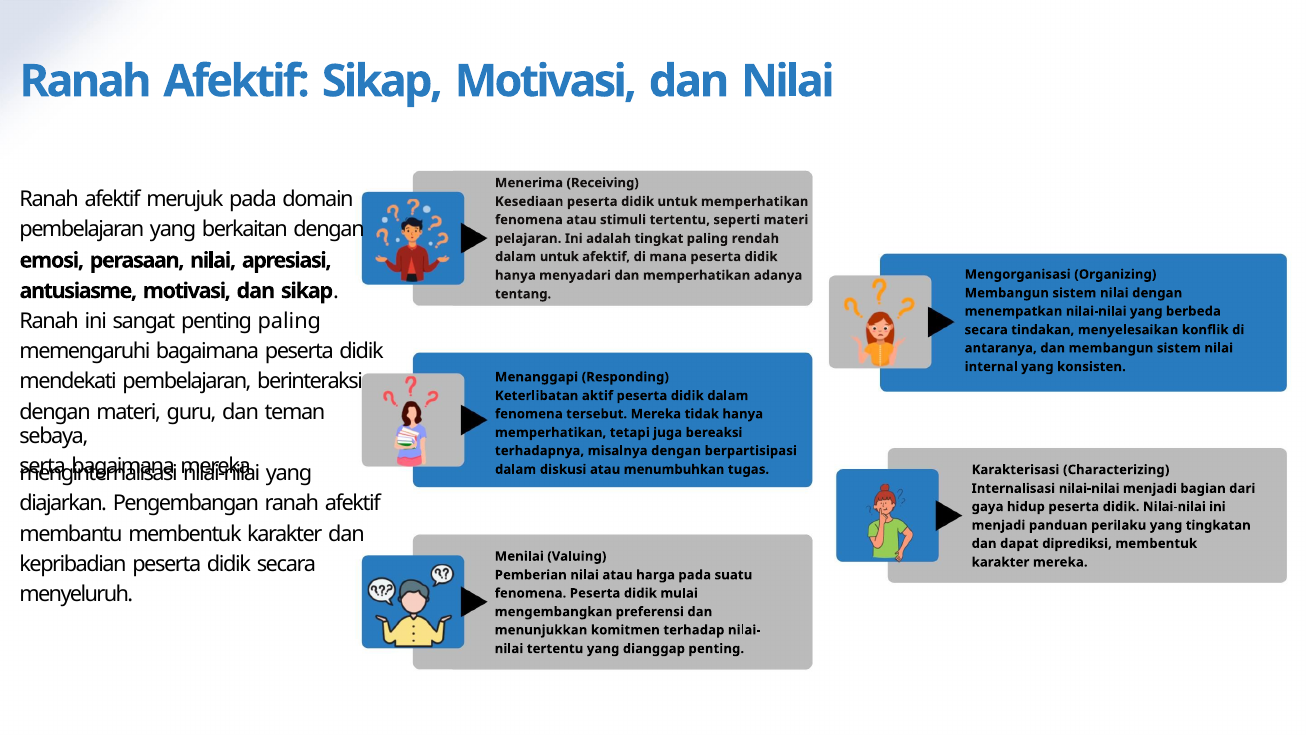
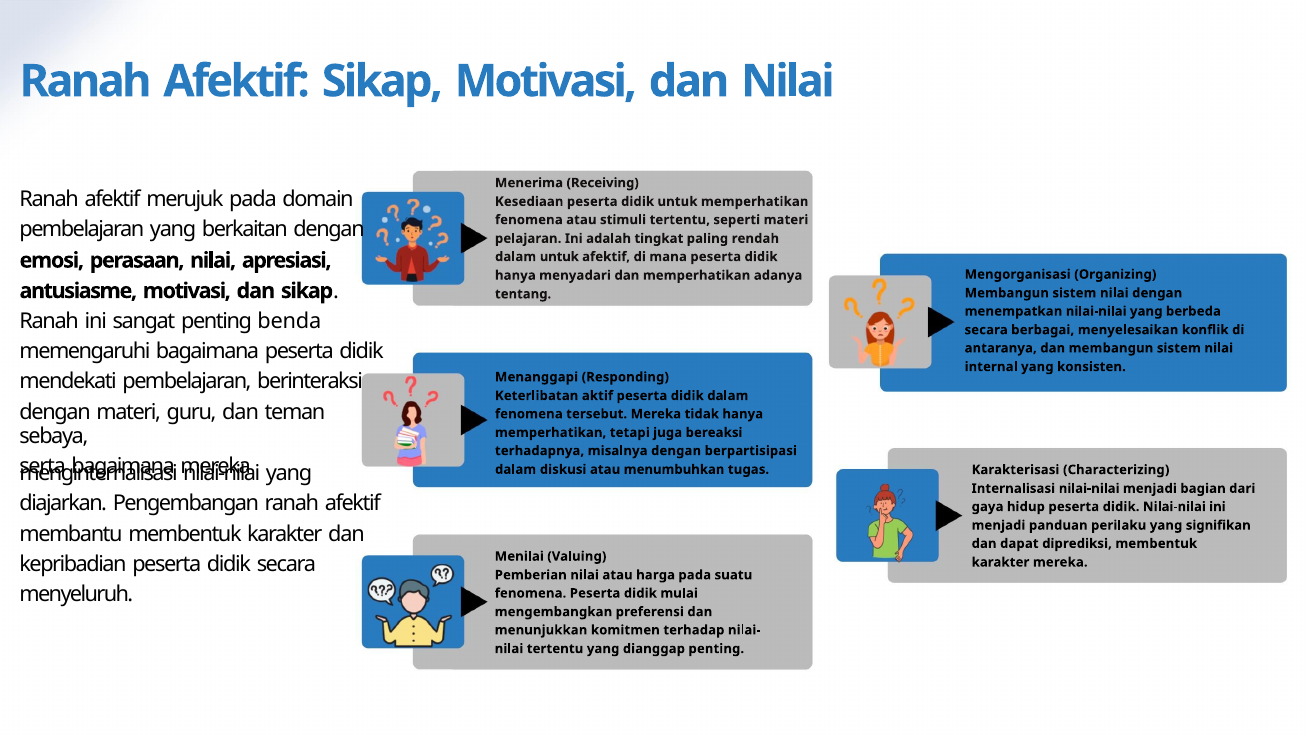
penting paling: paling -> benda
tindakan: tindakan -> berbagai
tingkatan: tingkatan -> signifikan
